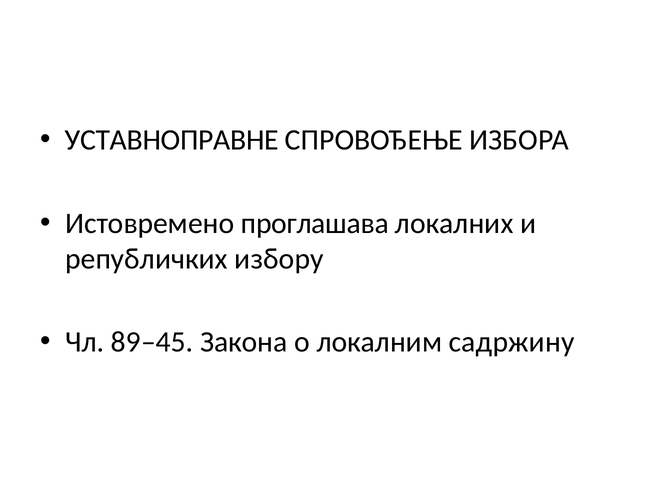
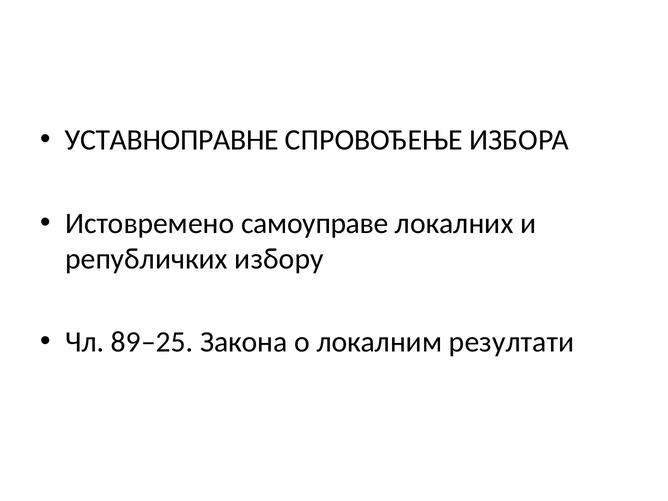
проглашава: проглашава -> самоуправе
89–45: 89–45 -> 89–25
садржину: садржину -> резултати
